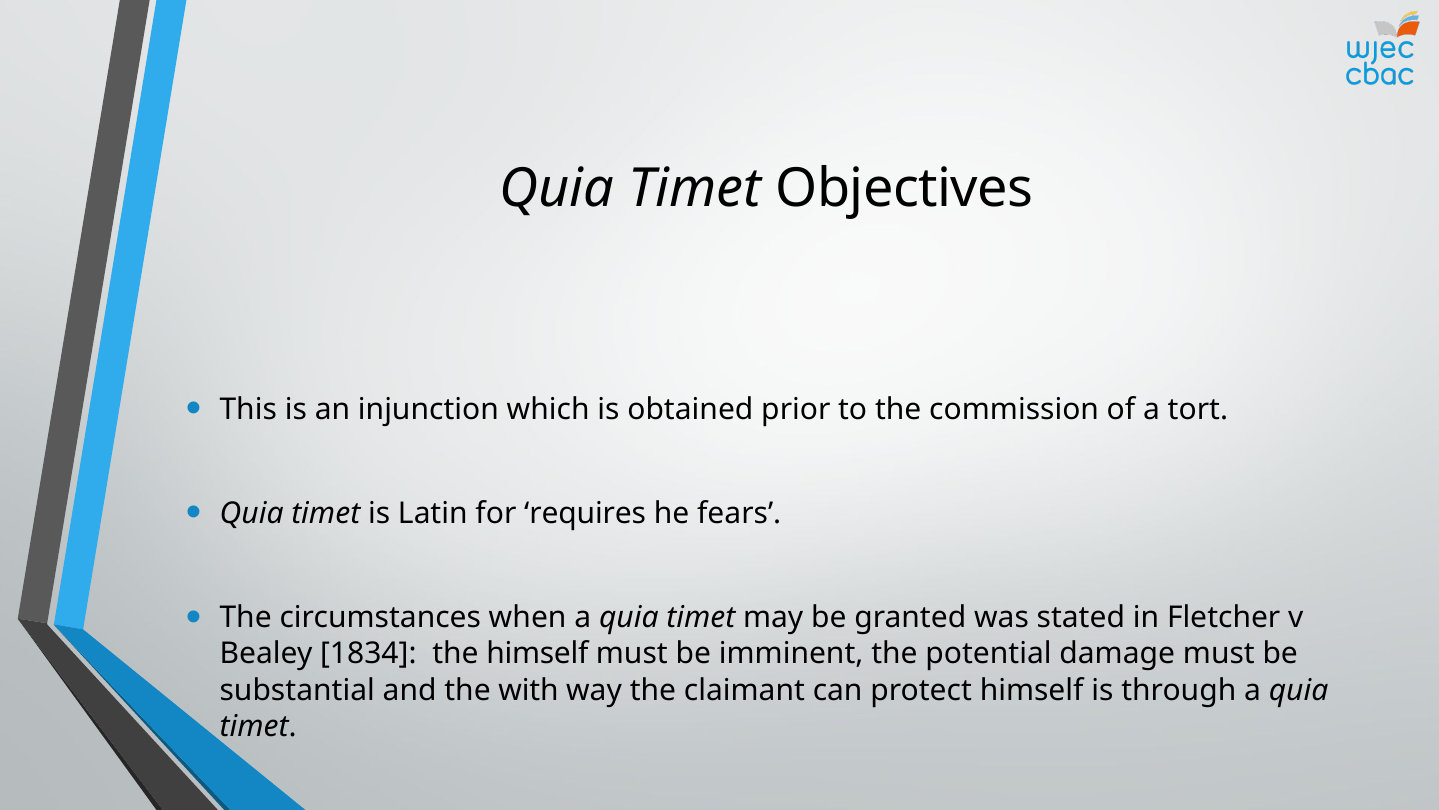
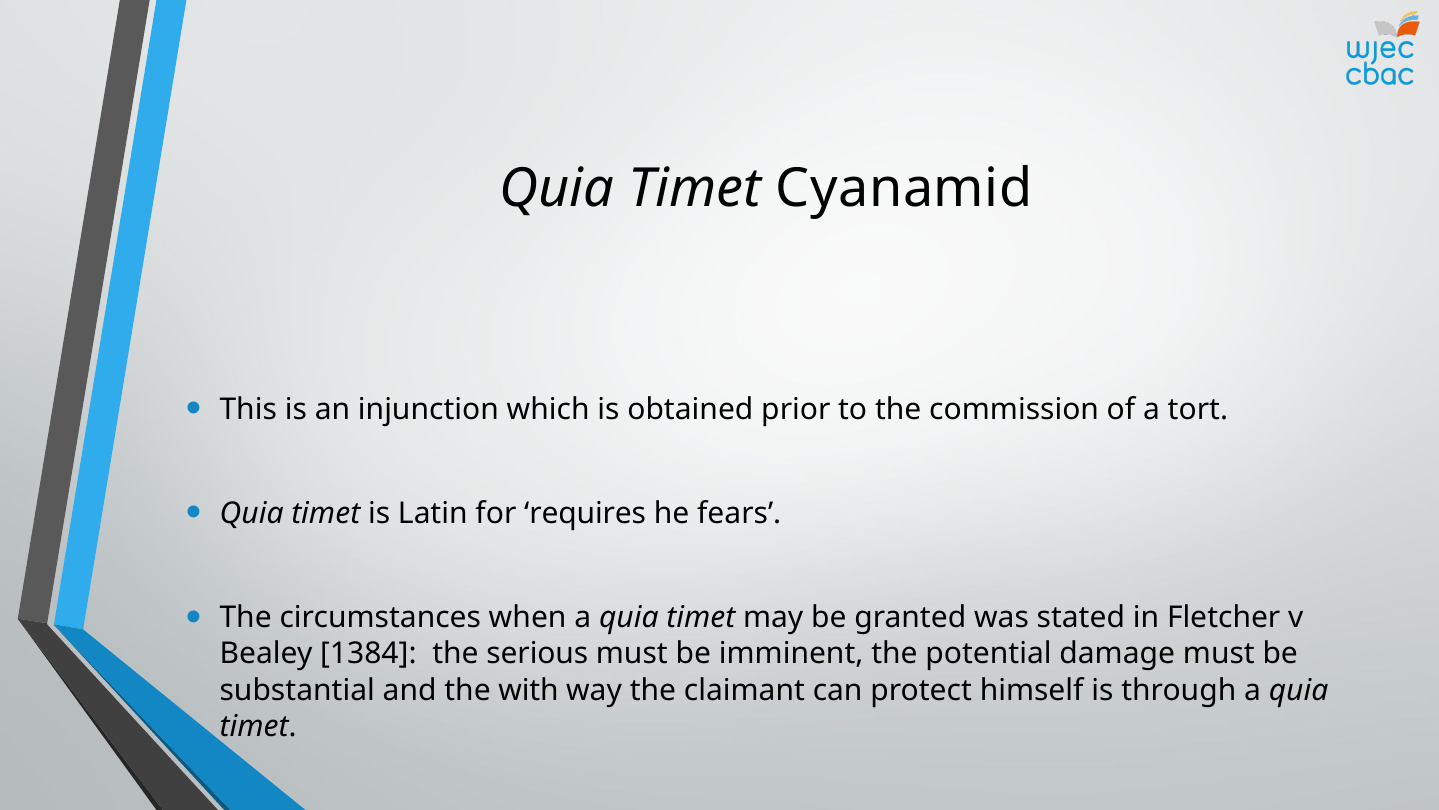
Objectives: Objectives -> Cyanamid
1834: 1834 -> 1384
the himself: himself -> serious
